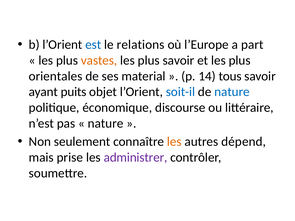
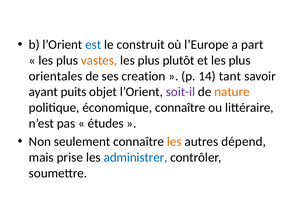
relations: relations -> construit
plus savoir: savoir -> plutôt
material: material -> creation
tous: tous -> tant
soit-il colour: blue -> purple
nature at (232, 92) colour: blue -> orange
économique discourse: discourse -> connaître
nature at (106, 123): nature -> études
administrer colour: purple -> blue
